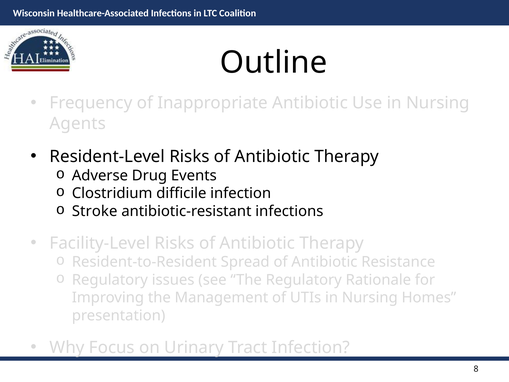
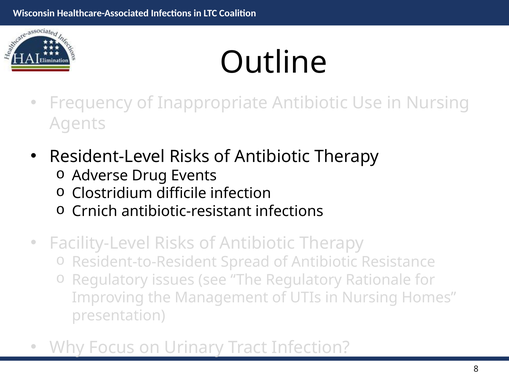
Stroke: Stroke -> Crnich
